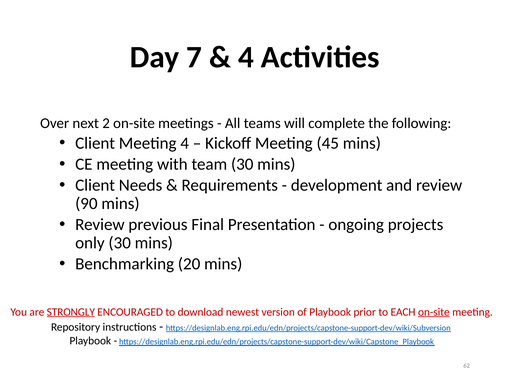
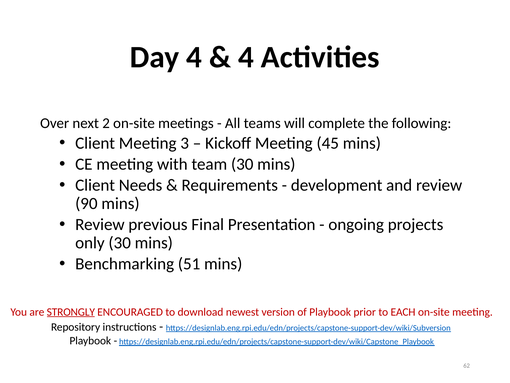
Day 7: 7 -> 4
Meeting 4: 4 -> 3
20: 20 -> 51
on-site at (434, 312) underline: present -> none
